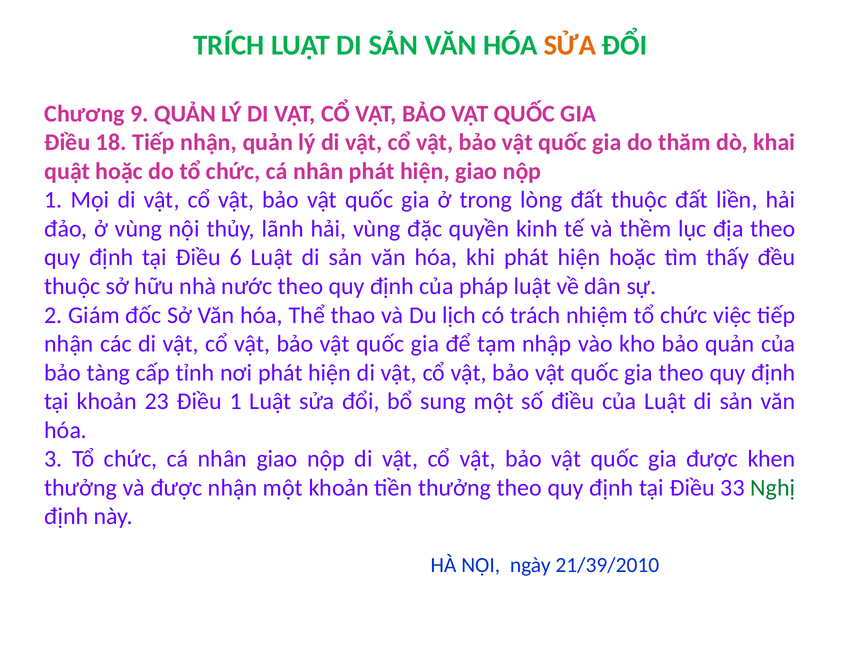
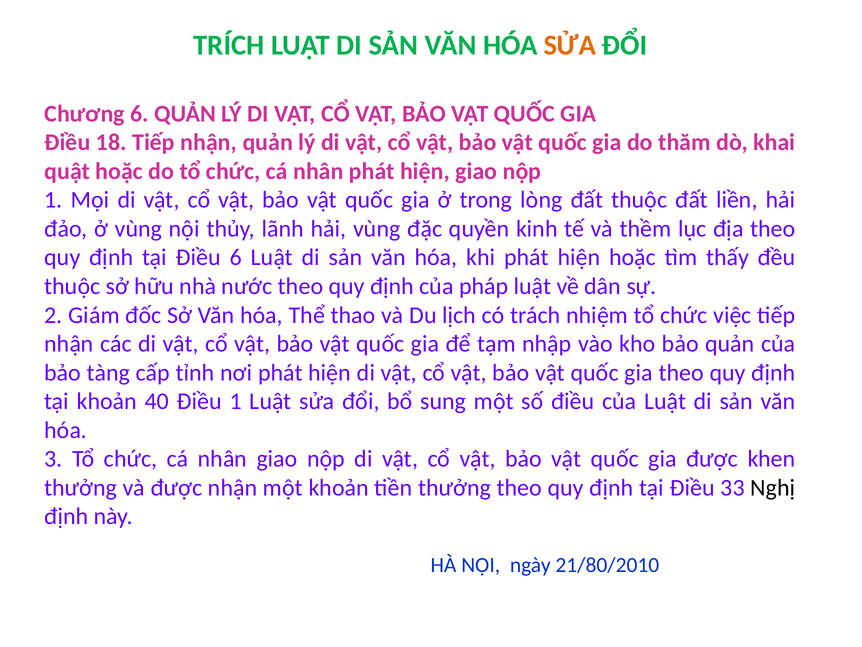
Chương 9: 9 -> 6
23: 23 -> 40
Nghị colour: green -> black
21/39/2010: 21/39/2010 -> 21/80/2010
